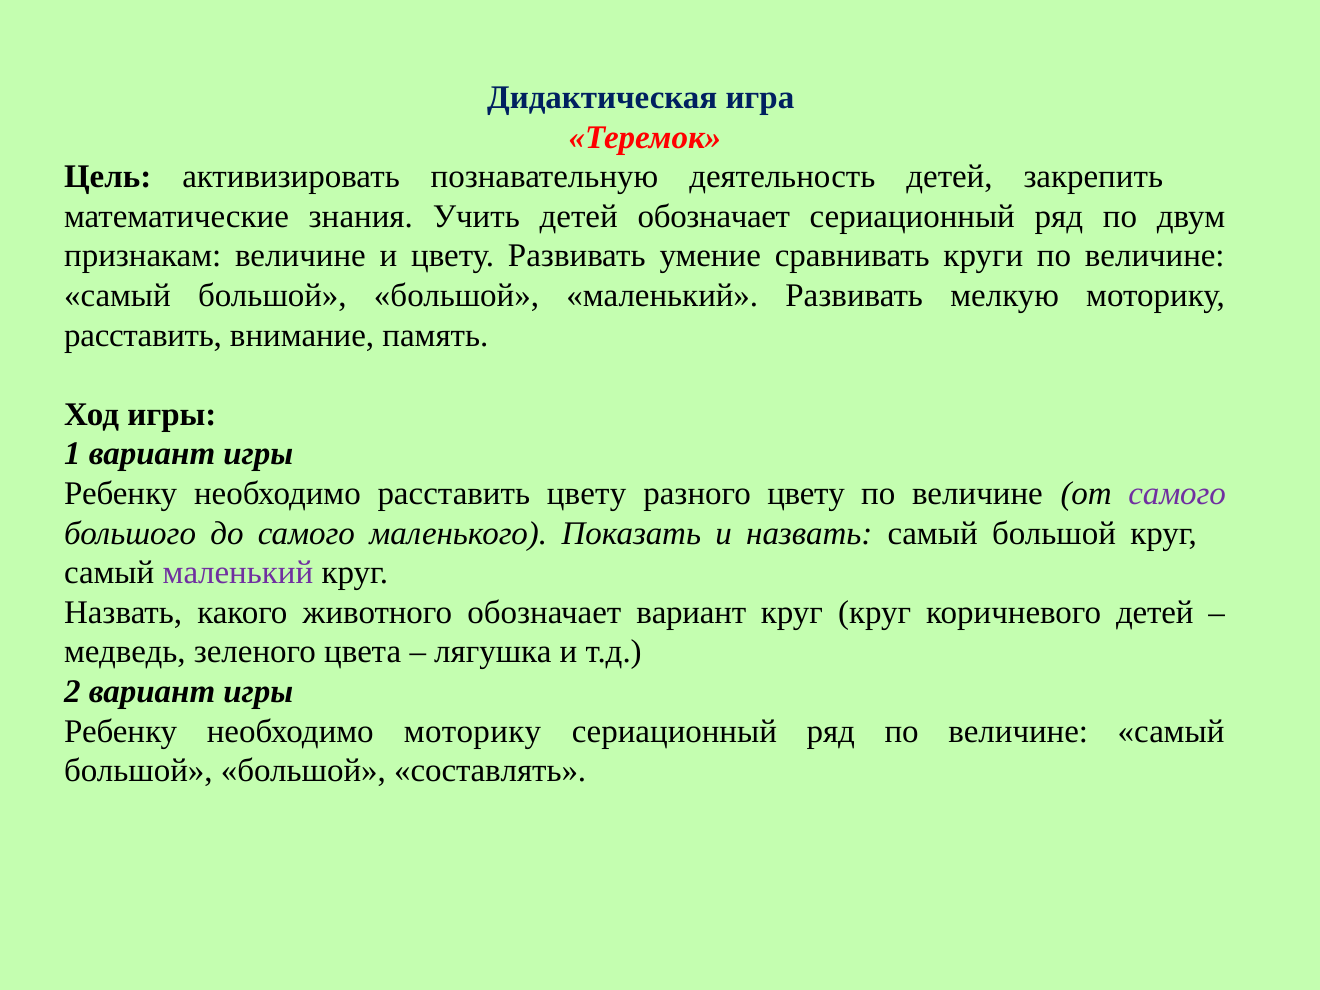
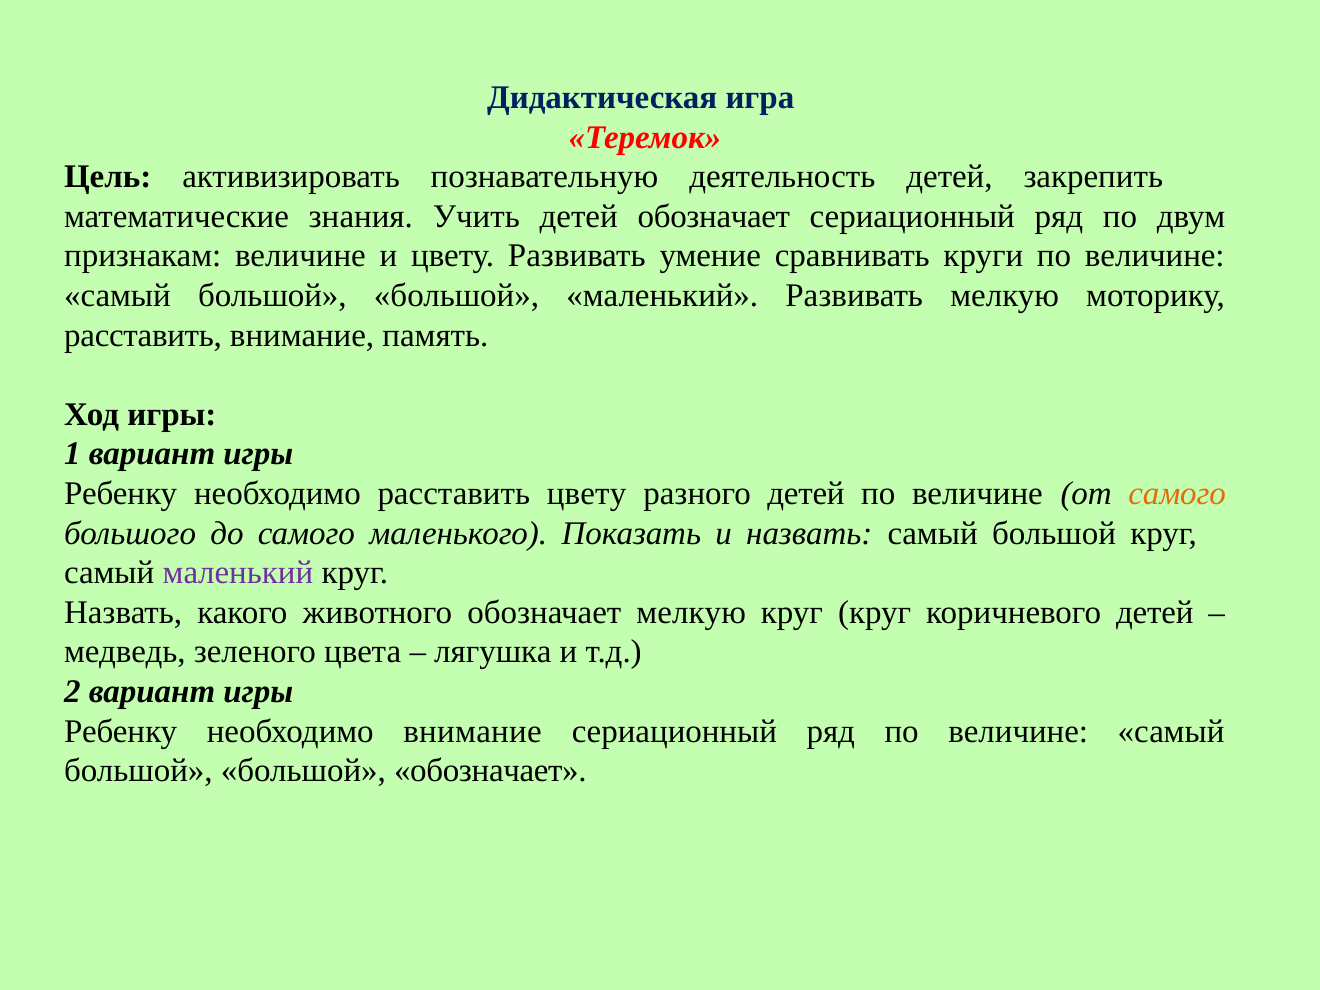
разного цвету: цвету -> детей
самого at (1177, 494) colour: purple -> orange
обозначает вариант: вариант -> мелкую
необходимо моторику: моторику -> внимание
большой составлять: составлять -> обозначает
